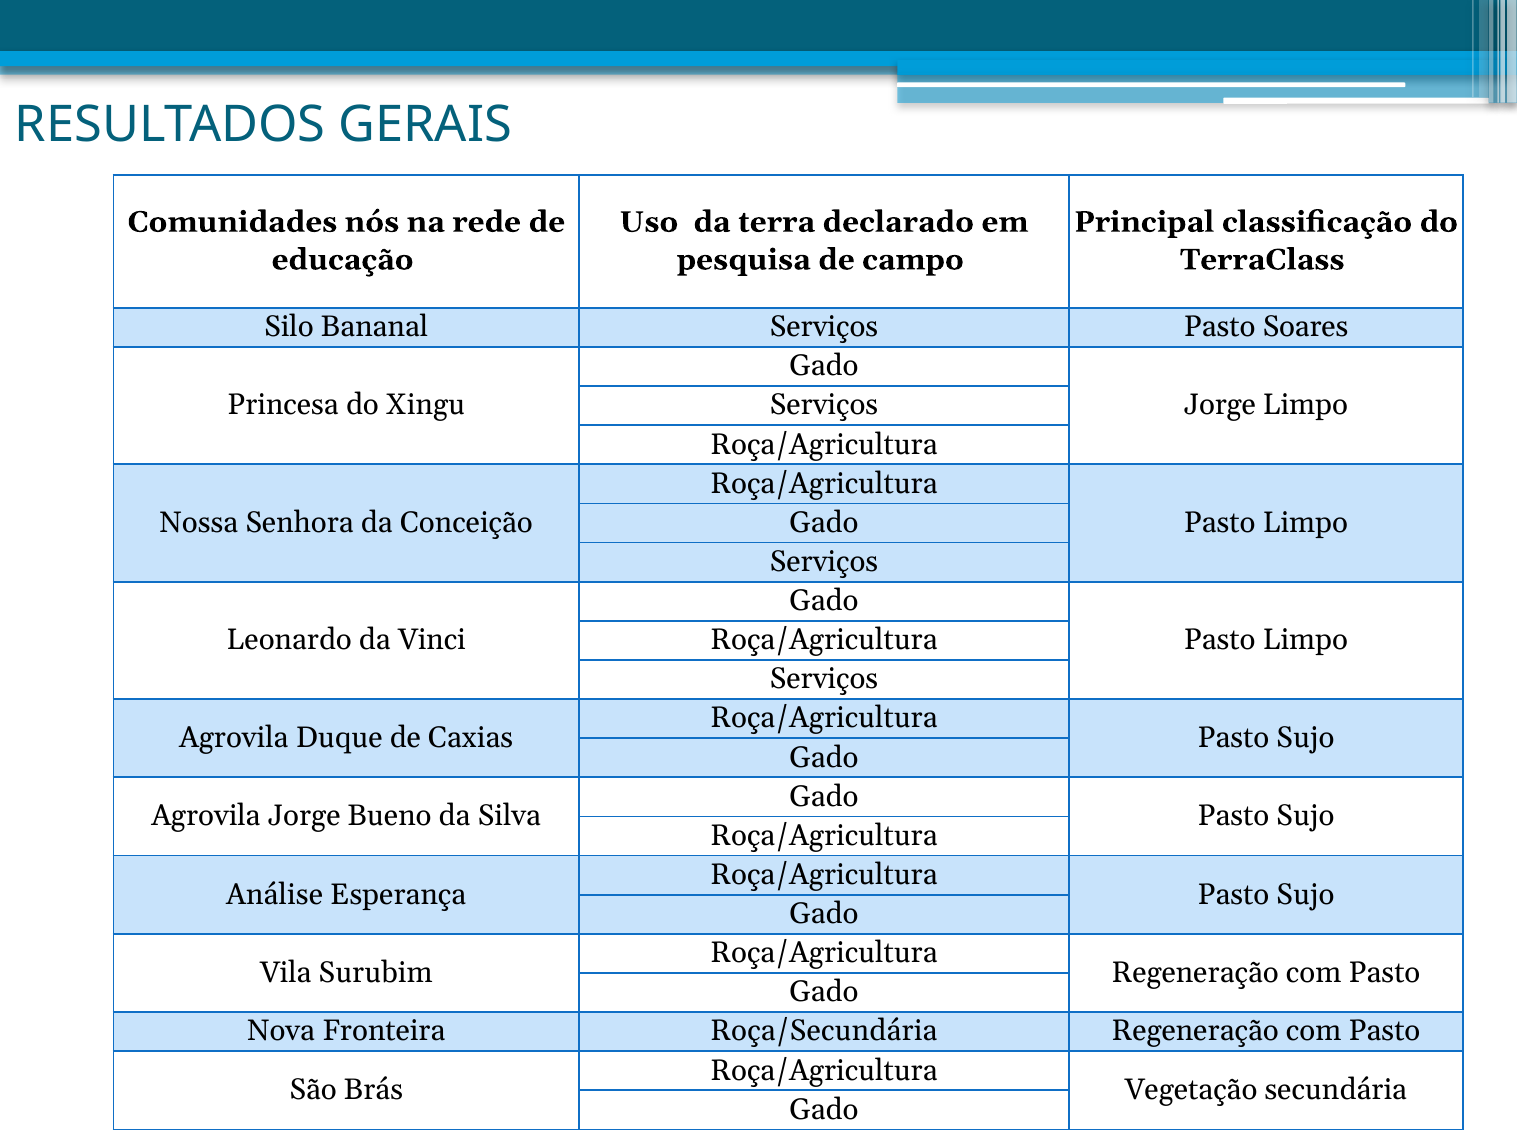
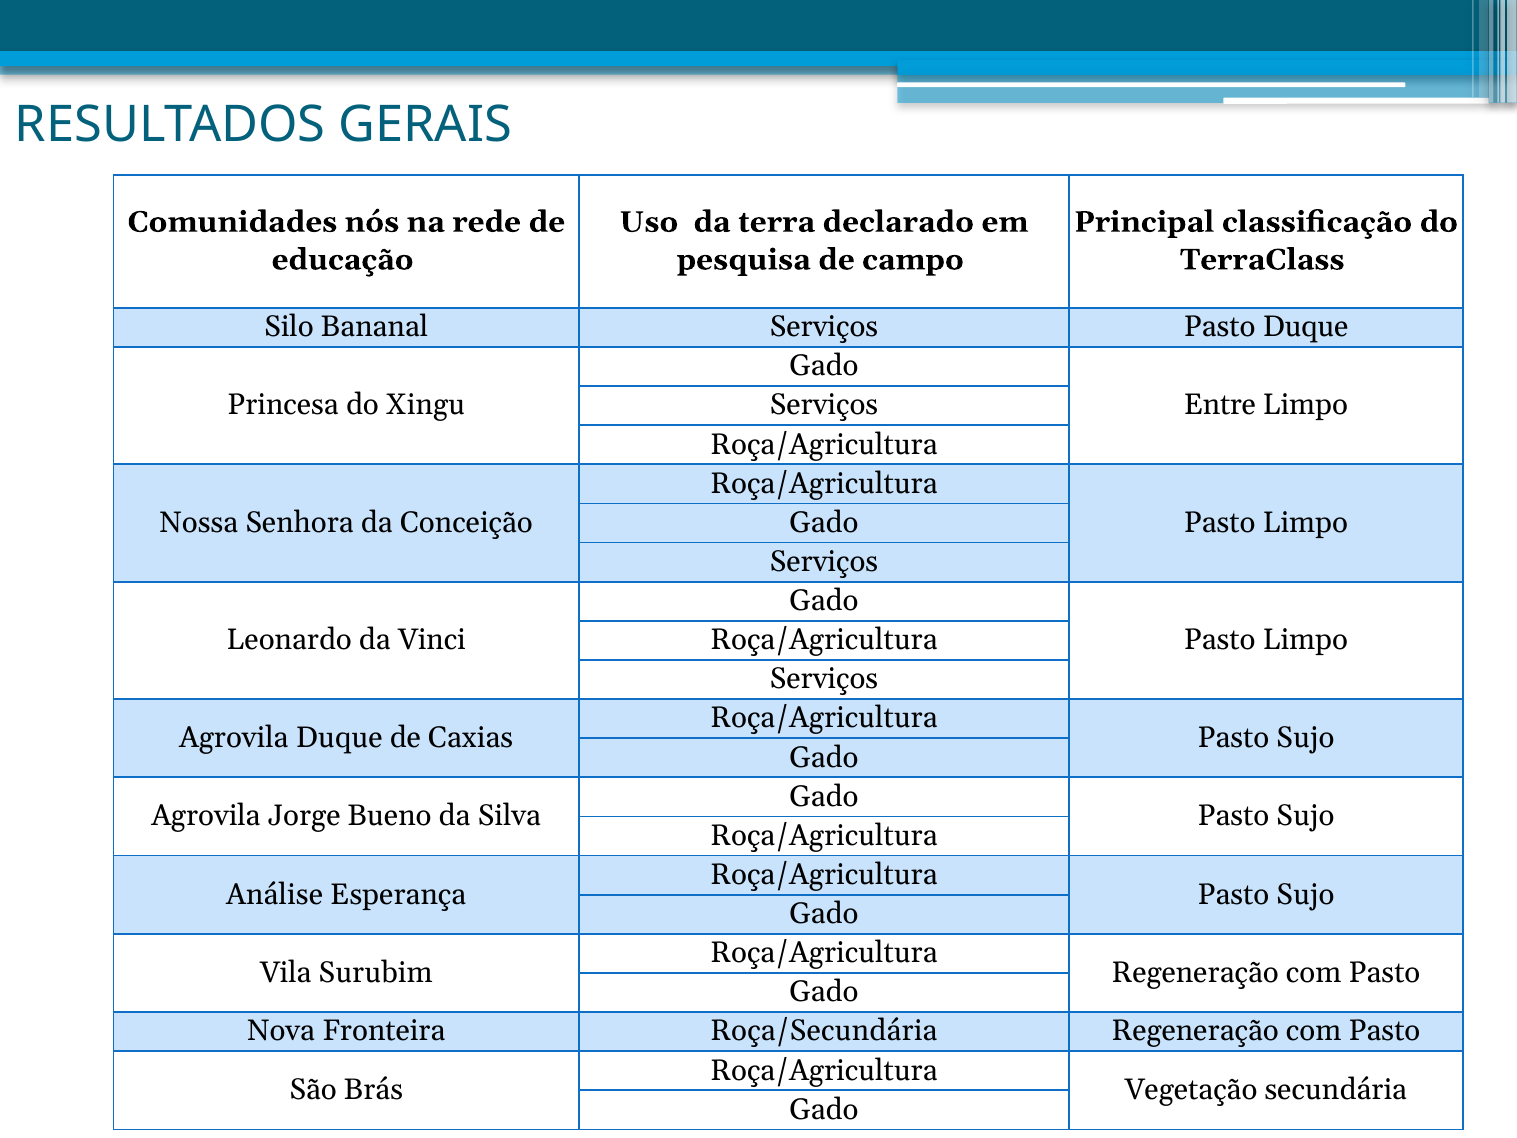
Pasto Soares: Soares -> Duque
Jorge at (1220, 405): Jorge -> Entre
